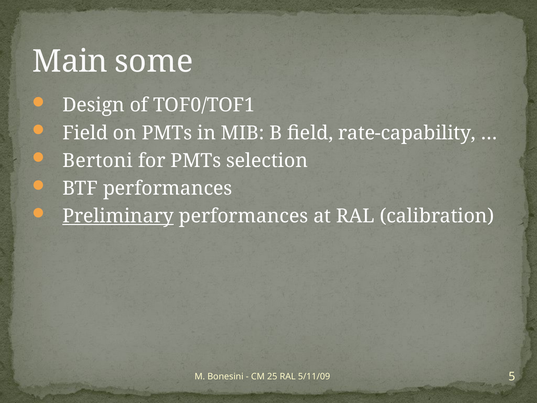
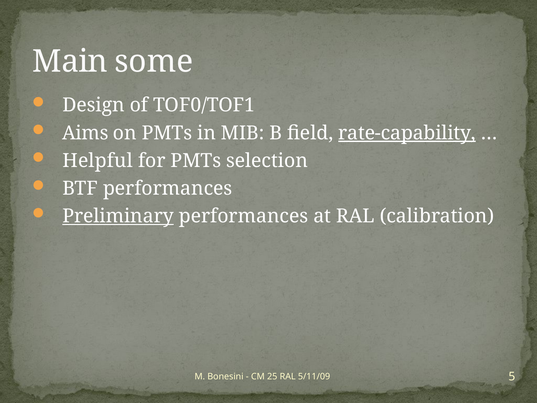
Field at (85, 133): Field -> Aims
rate-capability underline: none -> present
Bertoni: Bertoni -> Helpful
